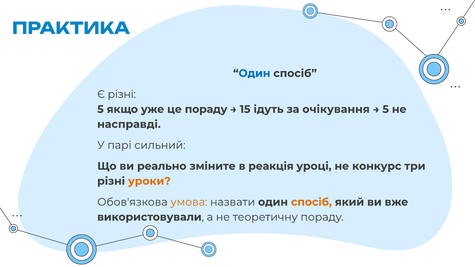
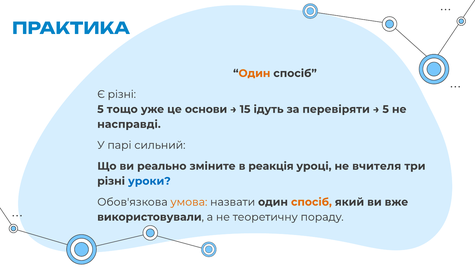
Один at (254, 73) colour: blue -> orange
якщо: якщо -> тощо
це пораду: пораду -> основи
очікування: очікування -> перевіряти
конкурс: конкурс -> вчителя
уроки colour: orange -> blue
